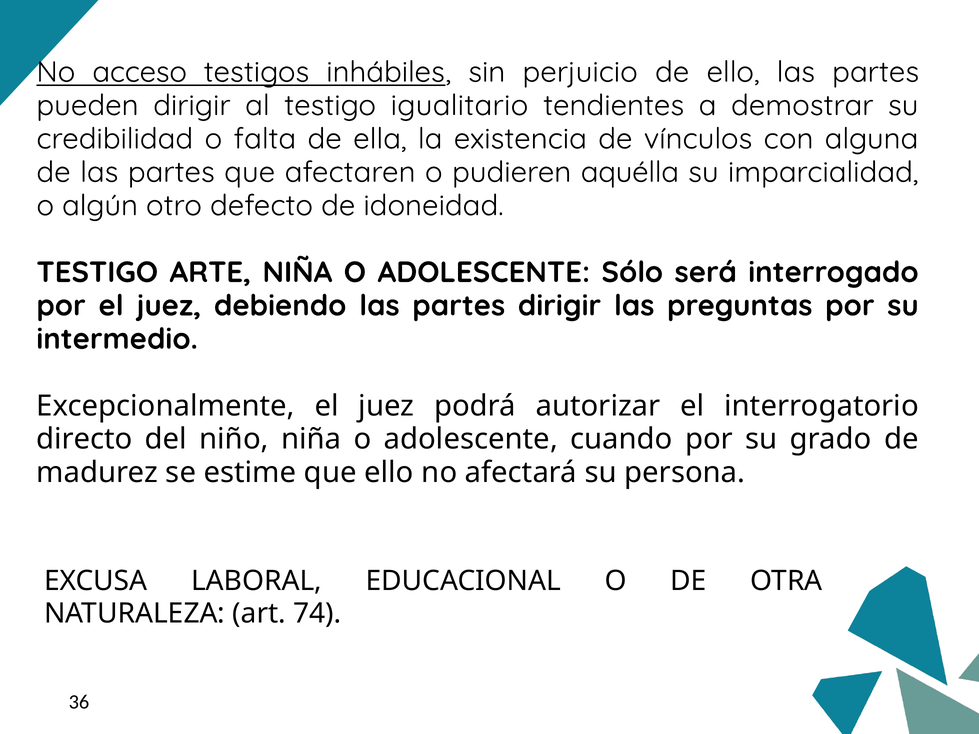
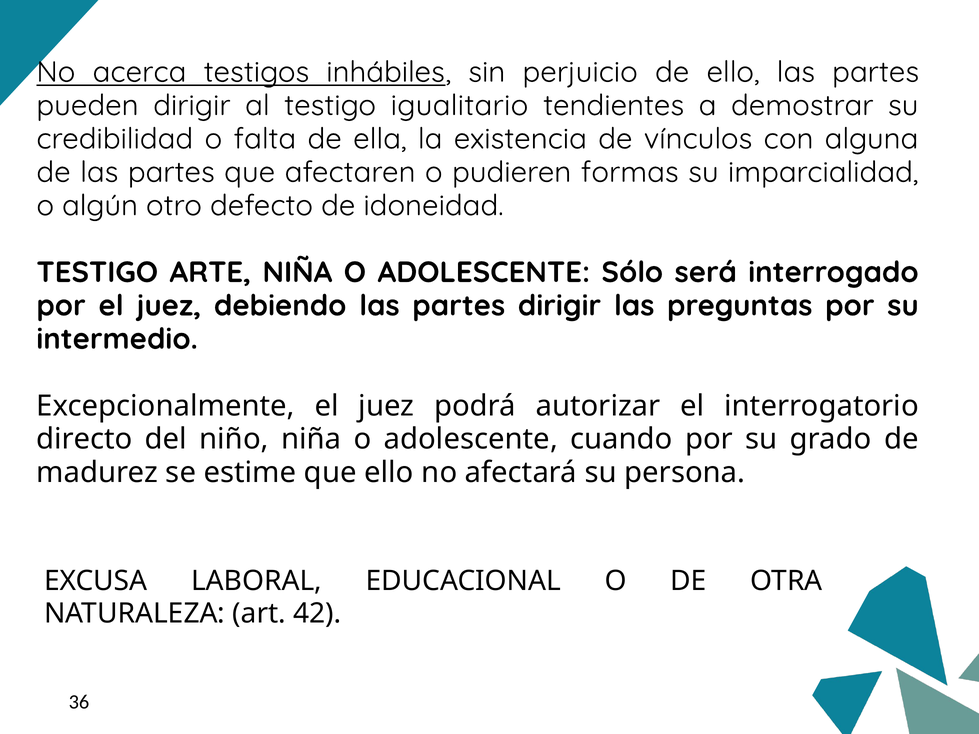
acceso: acceso -> acerca
aquélla: aquélla -> formas
74: 74 -> 42
